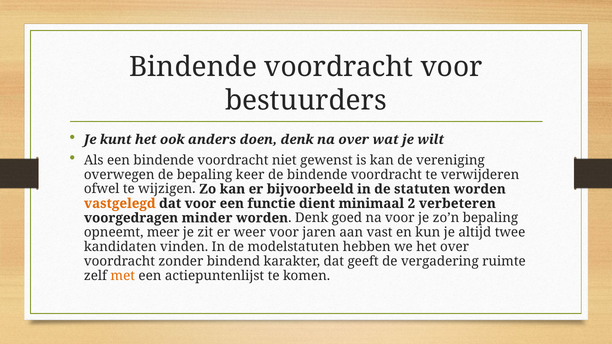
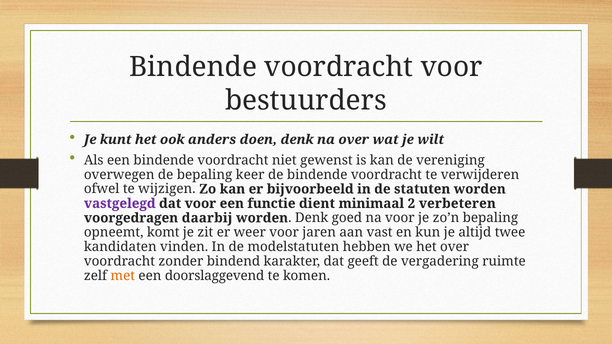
vastgelegd colour: orange -> purple
minder: minder -> daarbij
meer: meer -> komt
actiepuntenlijst: actiepuntenlijst -> doorslaggevend
